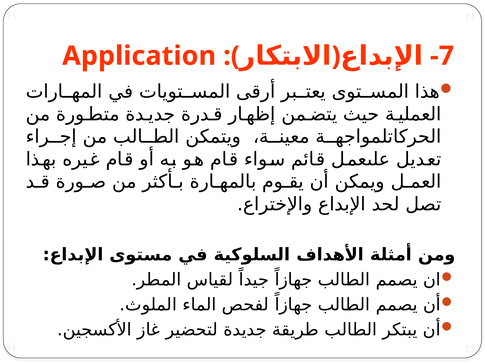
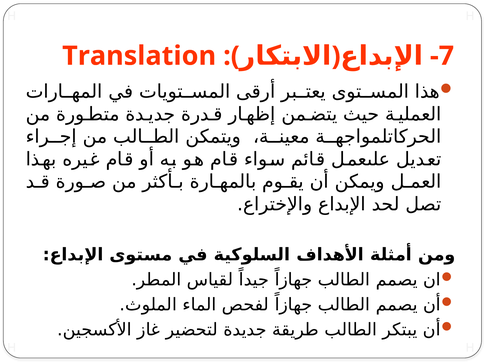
Application: Application -> Translation
